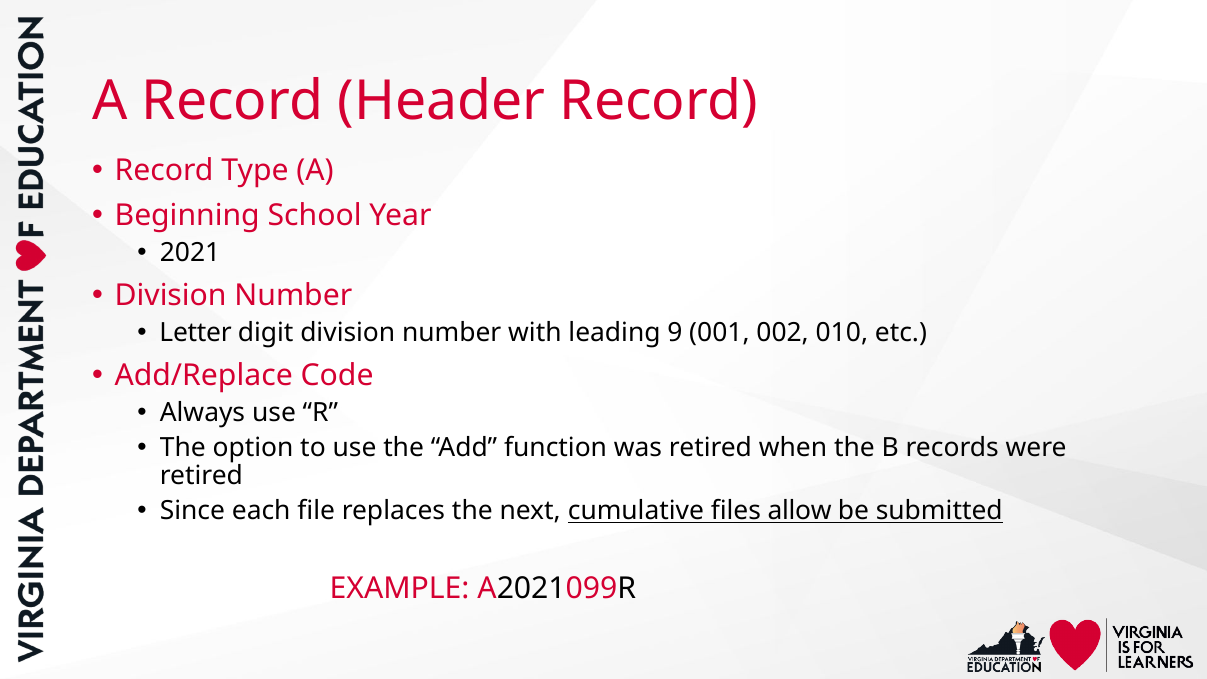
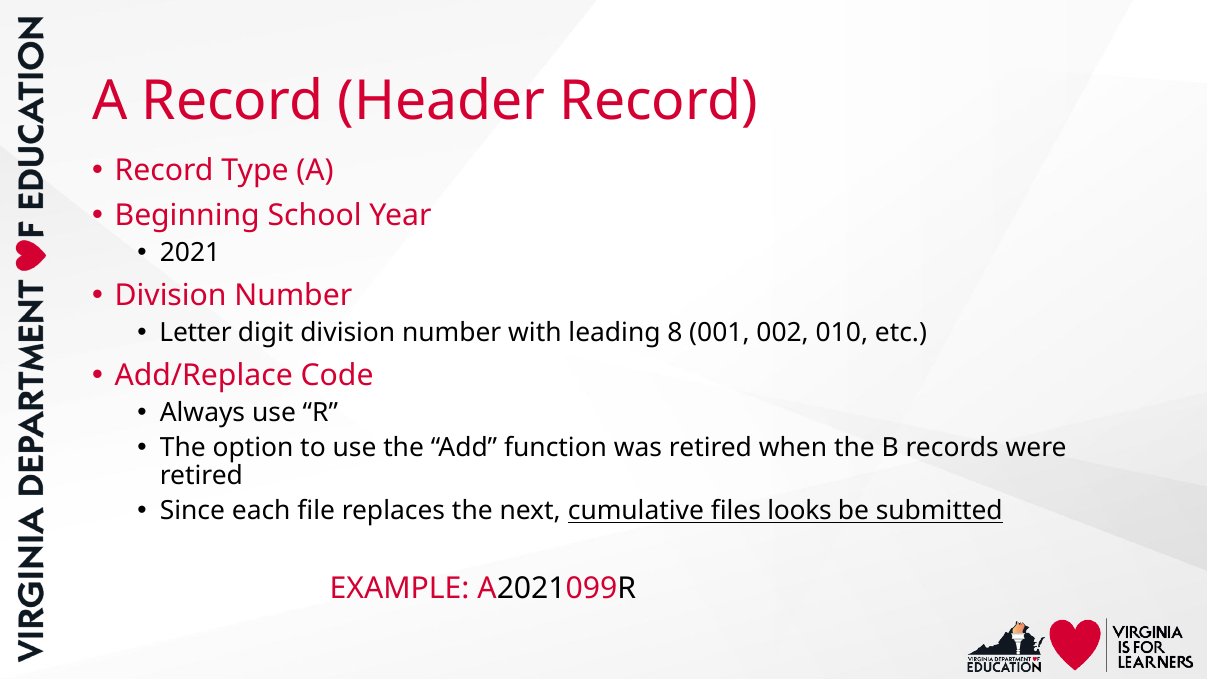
9: 9 -> 8
allow: allow -> looks
